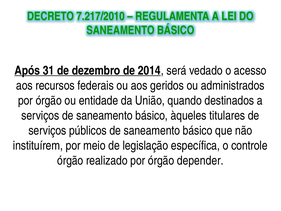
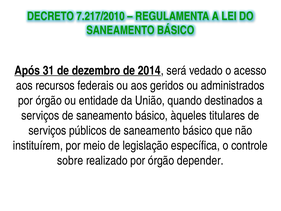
órgão at (70, 160): órgão -> sobre
